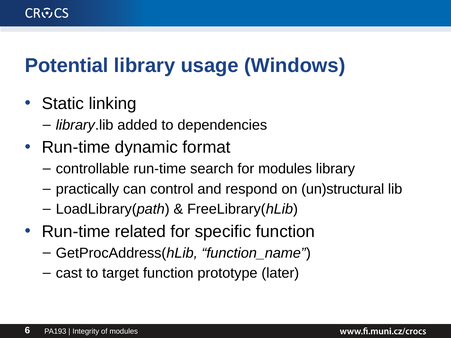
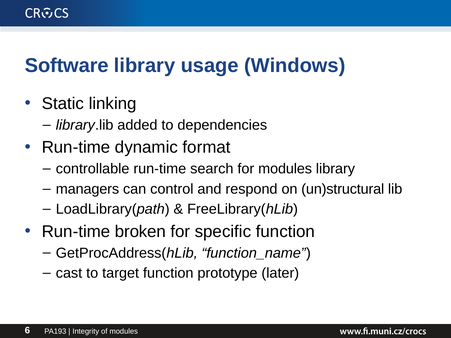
Potential: Potential -> Software
practically: practically -> managers
related: related -> broken
